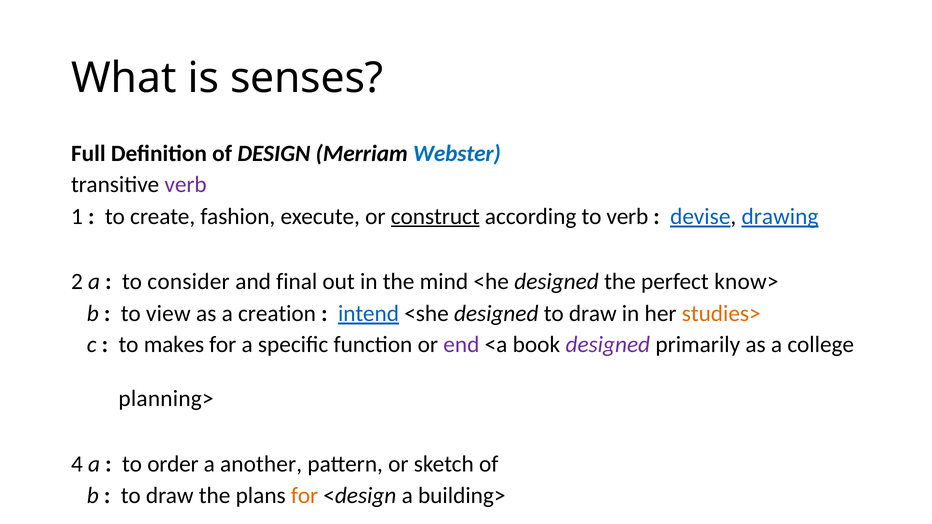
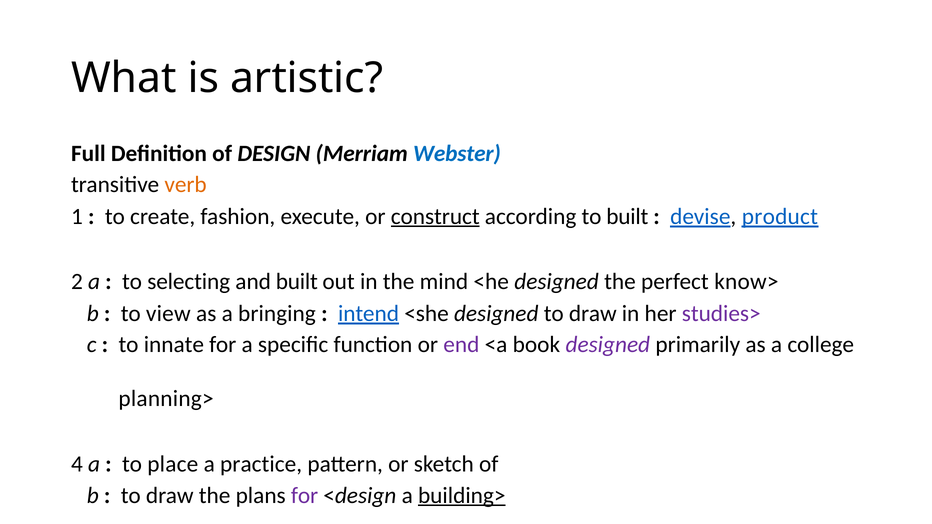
senses: senses -> artistic
verb at (186, 185) colour: purple -> orange
to verb: verb -> built
drawing: drawing -> product
consider: consider -> selecting
and final: final -> built
creation: creation -> bringing
studies> colour: orange -> purple
makes: makes -> innate
order: order -> place
another: another -> practice
for at (305, 496) colour: orange -> purple
building> underline: none -> present
